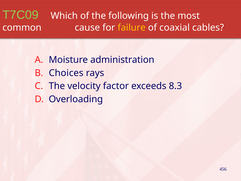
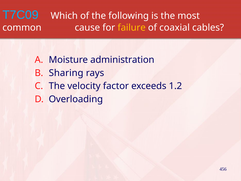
T7C09 colour: light green -> light blue
Choices: Choices -> Sharing
8.3: 8.3 -> 1.2
